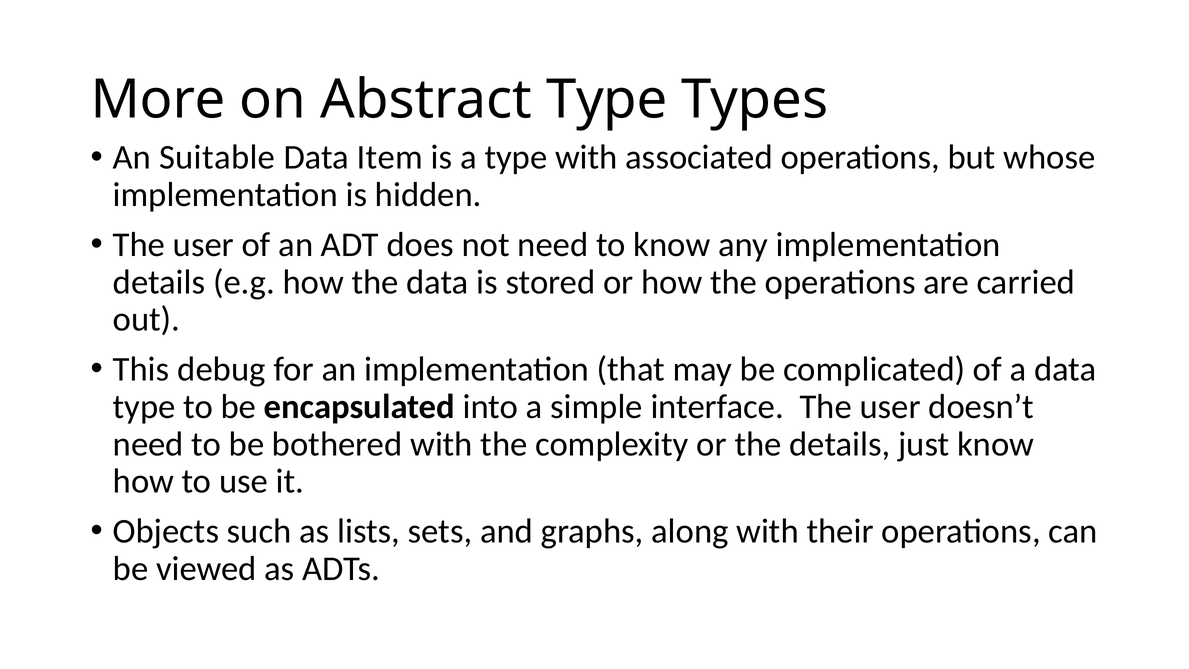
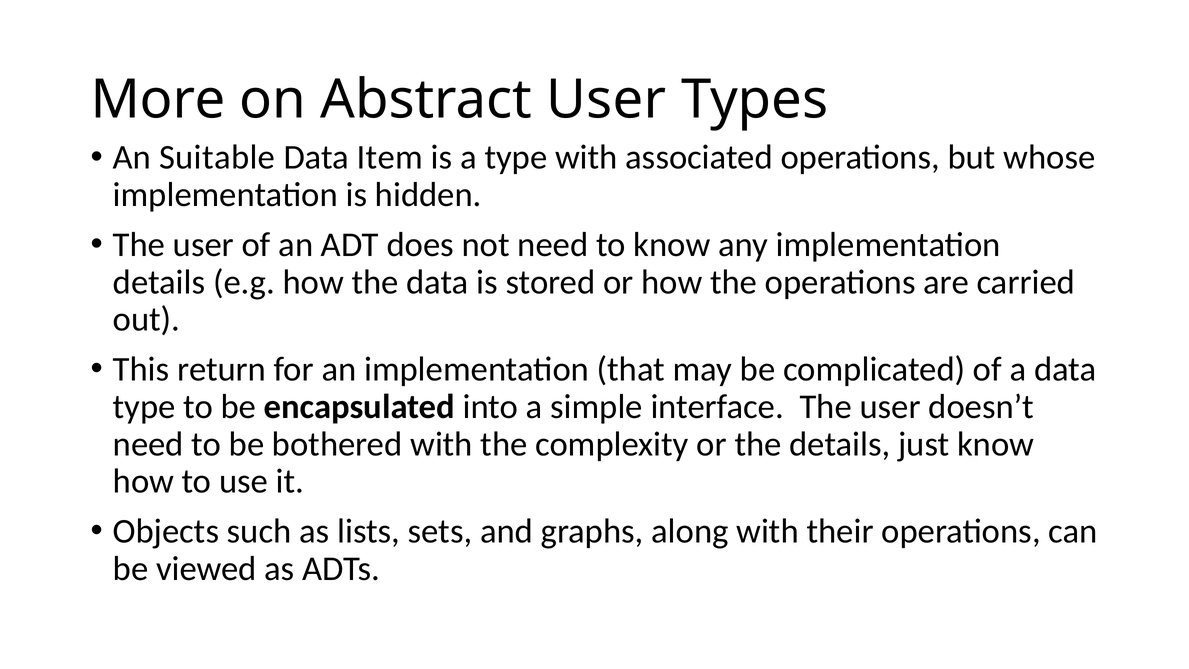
Abstract Type: Type -> User
debug: debug -> return
